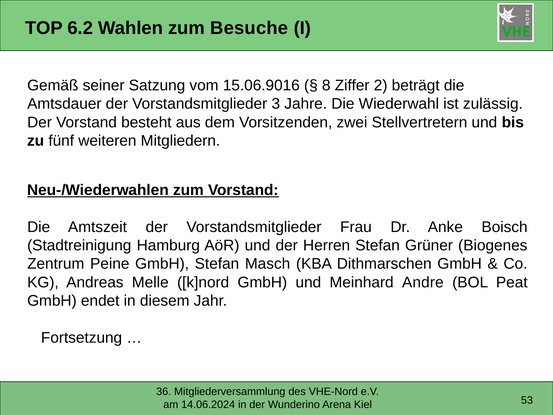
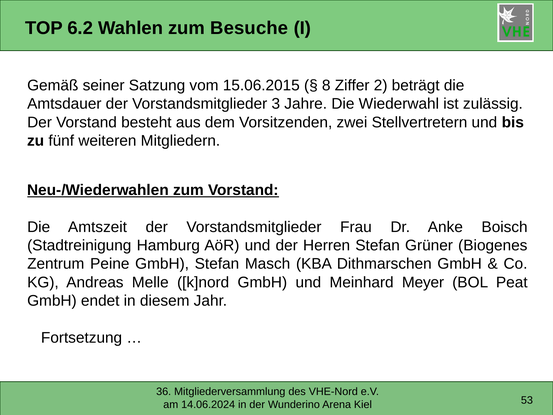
15.06.9016: 15.06.9016 -> 15.06.2015
Andre: Andre -> Meyer
